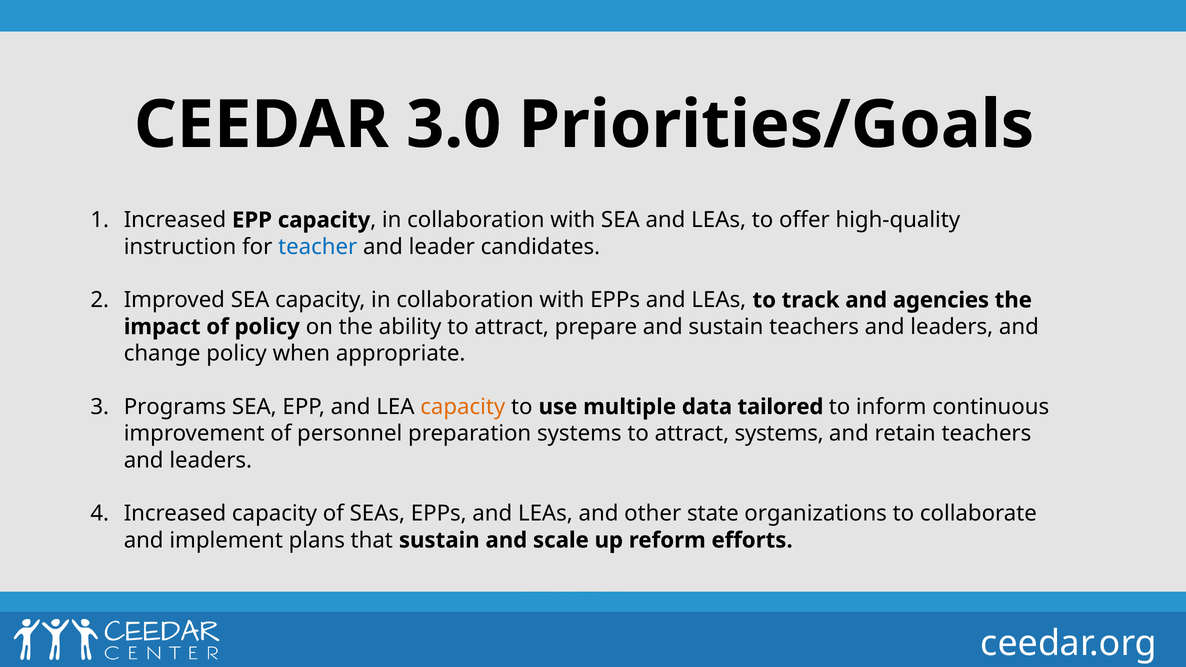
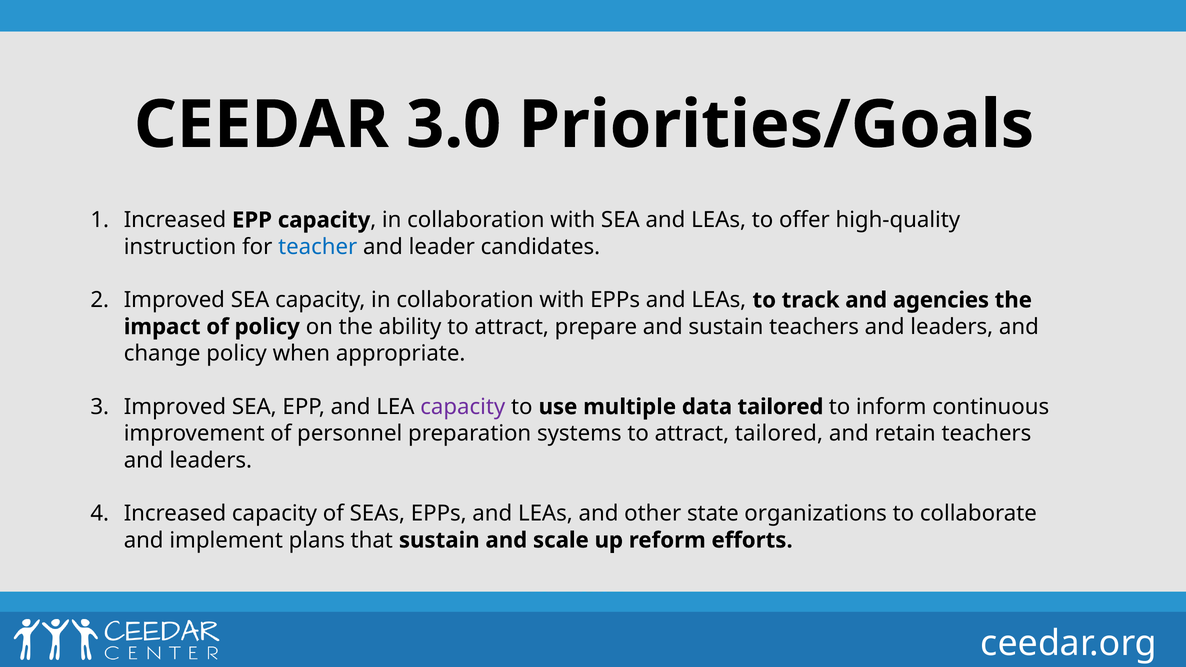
Programs at (175, 407): Programs -> Improved
capacity at (463, 407) colour: orange -> purple
attract systems: systems -> tailored
